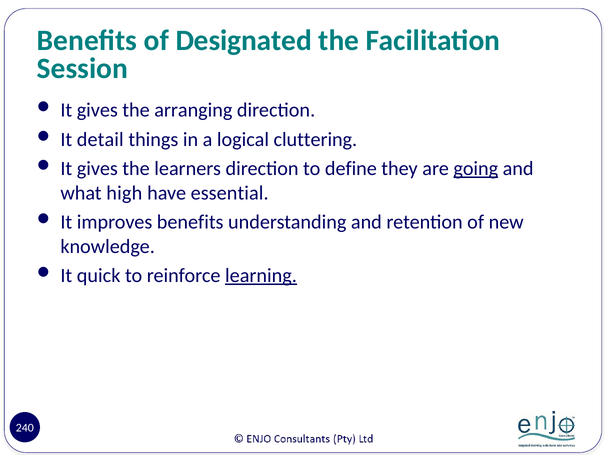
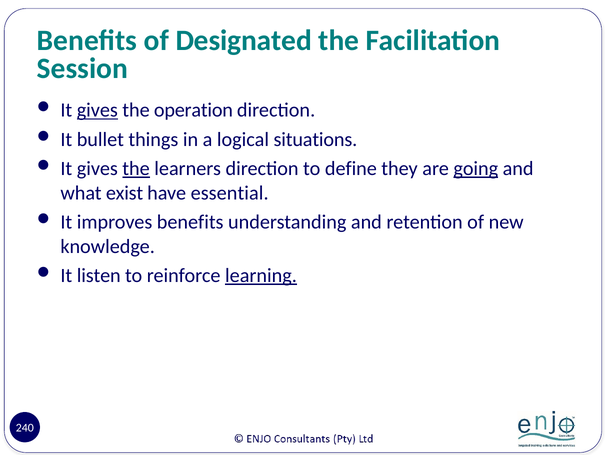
gives at (97, 110) underline: none -> present
arranging: arranging -> operation
detail: detail -> bullet
cluttering: cluttering -> situations
the at (136, 168) underline: none -> present
high: high -> exist
quick: quick -> listen
